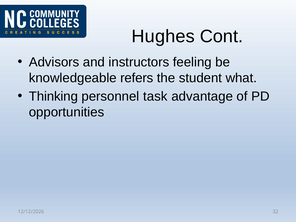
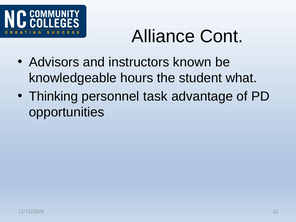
Hughes: Hughes -> Alliance
feeling: feeling -> known
refers: refers -> hours
